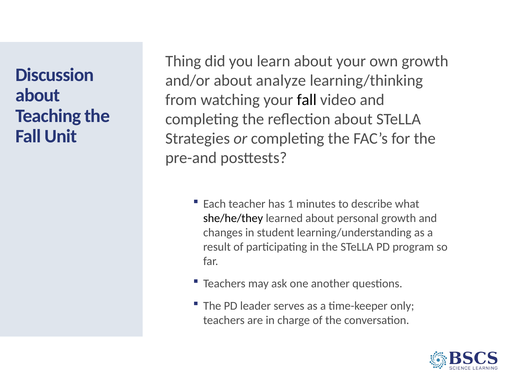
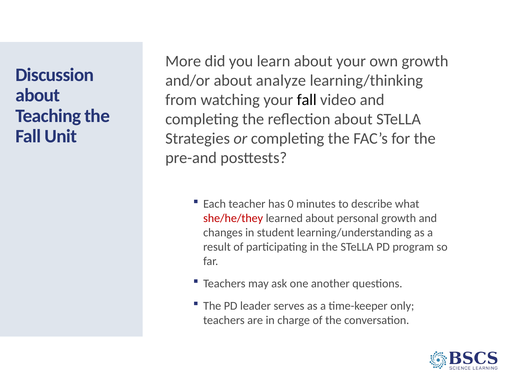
Thing: Thing -> More
1: 1 -> 0
she/he/they colour: black -> red
